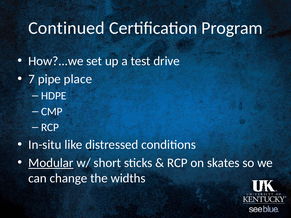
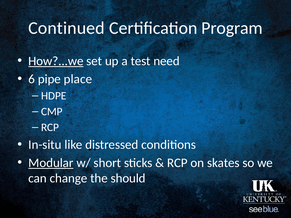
How?...we underline: none -> present
drive: drive -> need
7: 7 -> 6
widths: widths -> should
